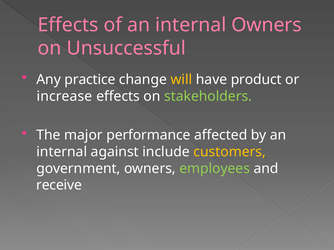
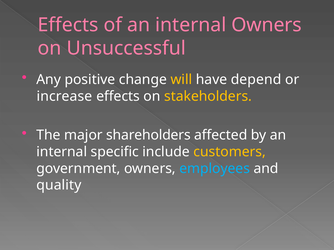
practice: practice -> positive
product: product -> depend
stakeholders colour: light green -> yellow
performance: performance -> shareholders
against: against -> specific
employees colour: light green -> light blue
receive: receive -> quality
